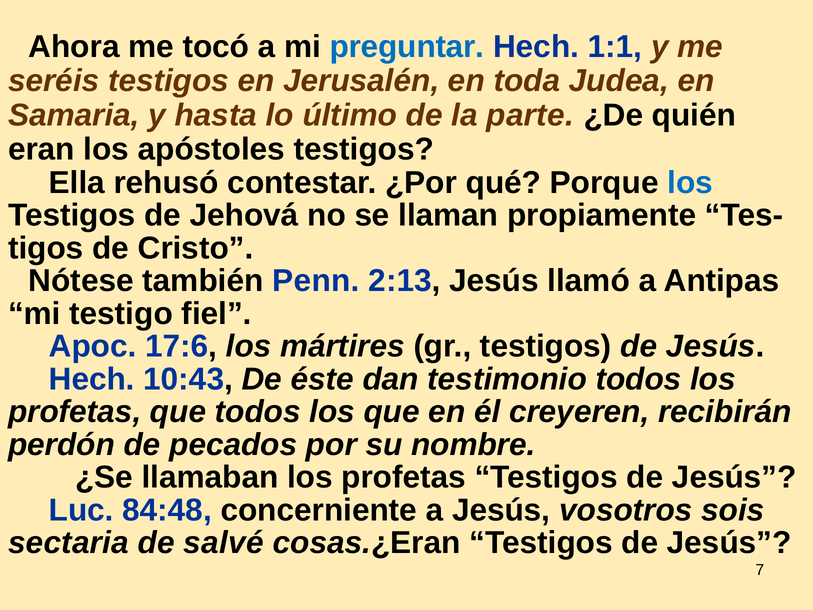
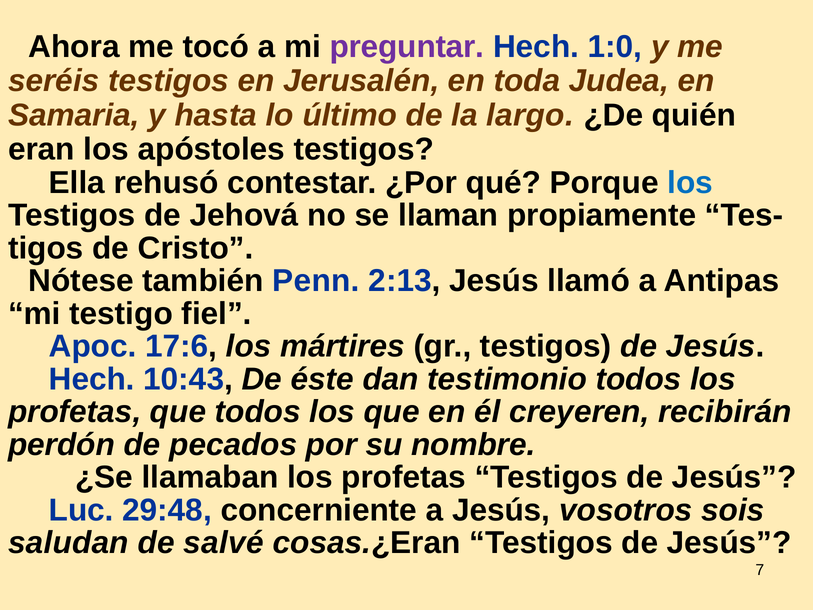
preguntar colour: blue -> purple
1:1: 1:1 -> 1:0
parte: parte -> largo
84:48: 84:48 -> 29:48
sectaria: sectaria -> saludan
